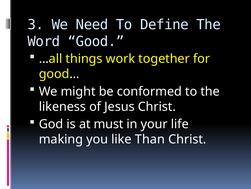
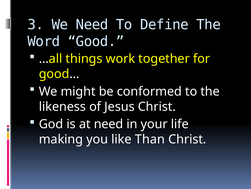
at must: must -> need
